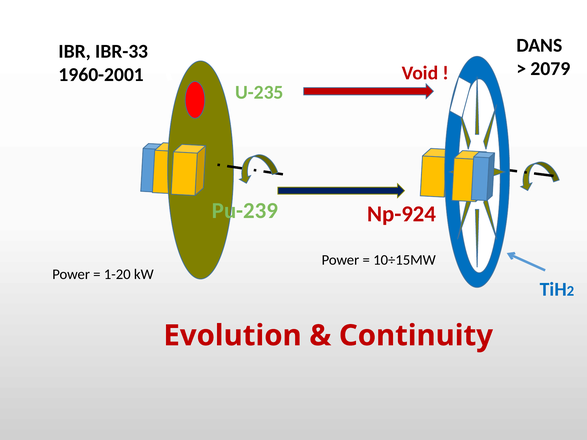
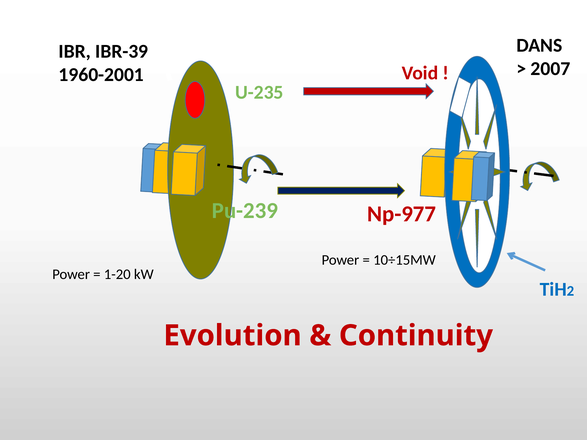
IBR-33: IBR-33 -> IBR-39
2079: 2079 -> 2007
Np-924: Np-924 -> Np-977
